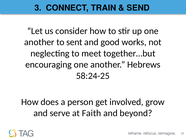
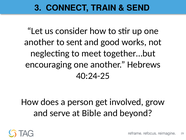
58:24-25: 58:24-25 -> 40:24-25
Faith: Faith -> Bible
